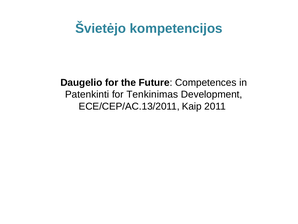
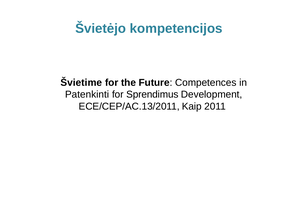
Daugelio: Daugelio -> Švietime
Tenkinimas: Tenkinimas -> Sprendimus
